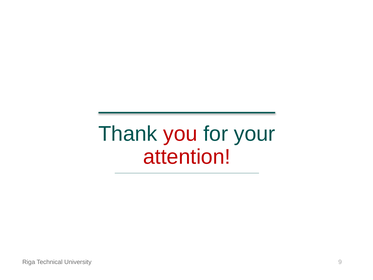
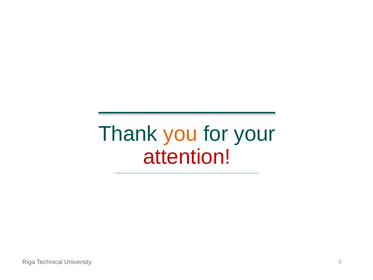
you colour: red -> orange
